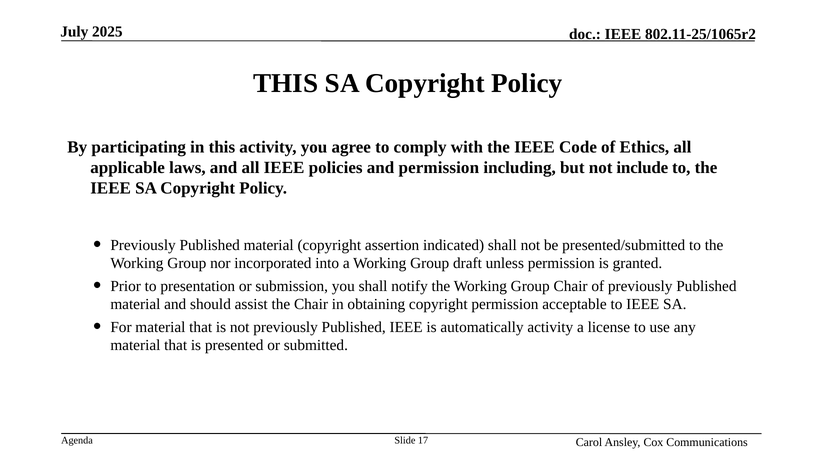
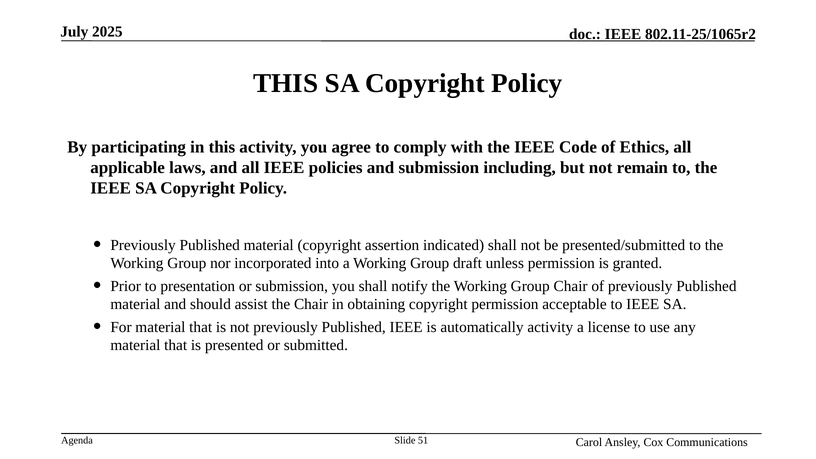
and permission: permission -> submission
include: include -> remain
17: 17 -> 51
